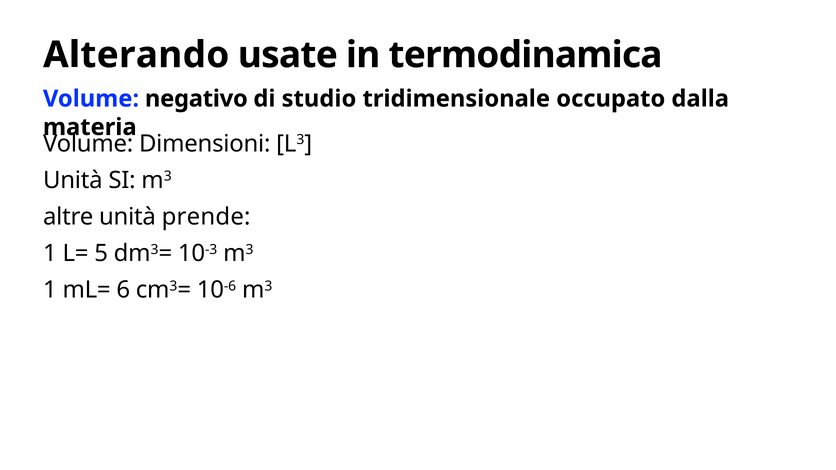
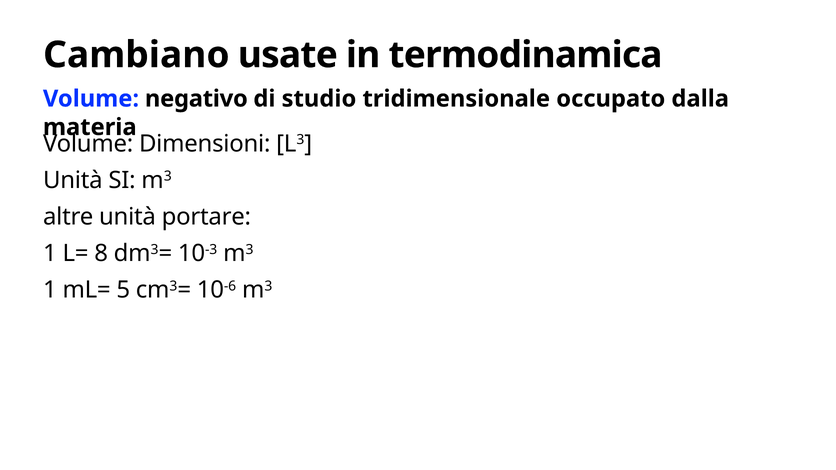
Alterando: Alterando -> Cambiano
prende: prende -> portare
5: 5 -> 8
6: 6 -> 5
